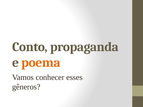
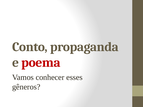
poema colour: orange -> red
